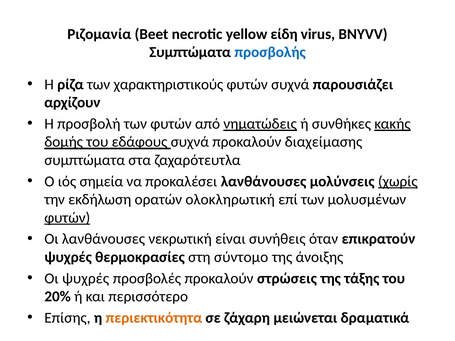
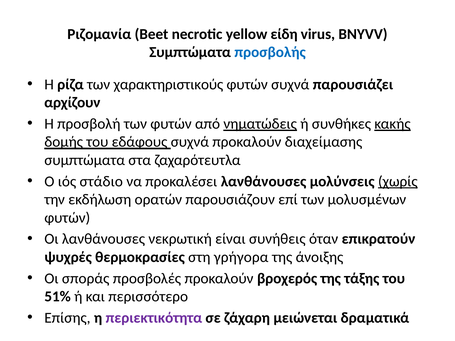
σημεία: σημεία -> στάδιο
ολοκληρωτική: ολοκληρωτική -> παρουσιάζουν
φυτών at (67, 218) underline: present -> none
σύντομο: σύντομο -> γρήγορα
Οι ψυχρές: ψυχρές -> σποράς
στρώσεις: στρώσεις -> βροχερός
20%: 20% -> 51%
περιεκτικότητα colour: orange -> purple
